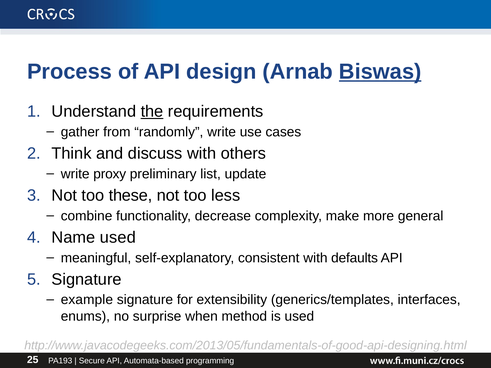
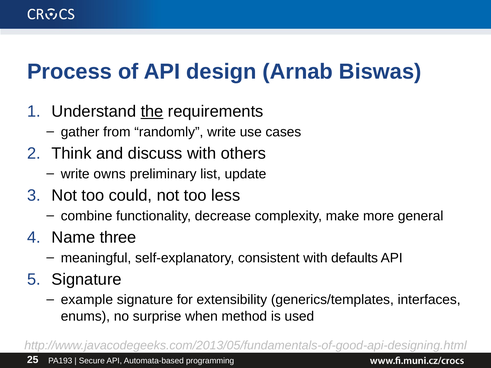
Biswas underline: present -> none
proxy: proxy -> owns
these: these -> could
Name used: used -> three
